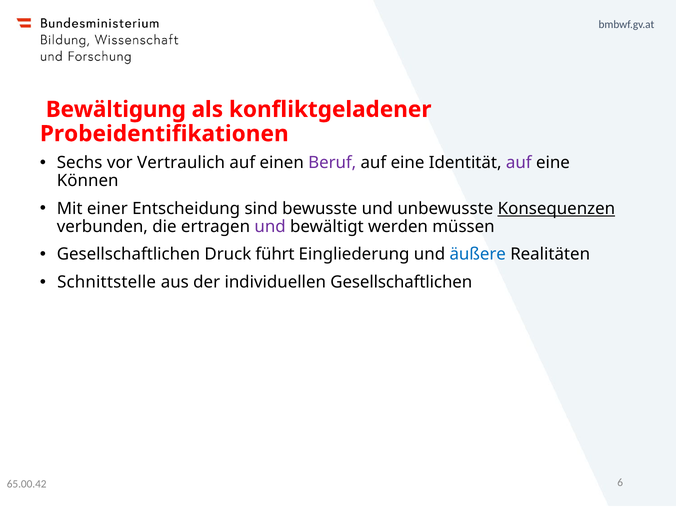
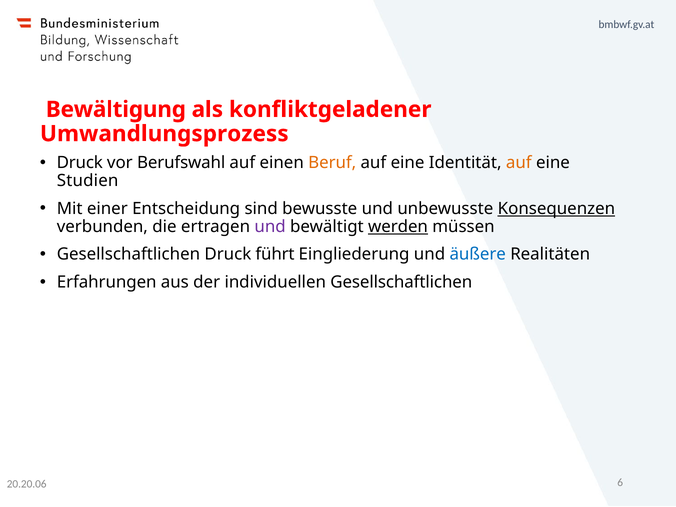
Probeidentifikationen: Probeidentifikationen -> Umwandlungsprozess
Sechs at (80, 163): Sechs -> Druck
Vertraulich: Vertraulich -> Berufswahl
Beruf colour: purple -> orange
auf at (519, 163) colour: purple -> orange
Können: Können -> Studien
werden underline: none -> present
Schnittstelle: Schnittstelle -> Erfahrungen
65.00.42: 65.00.42 -> 20.20.06
